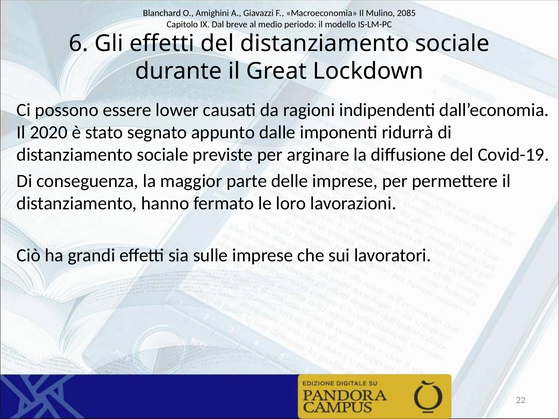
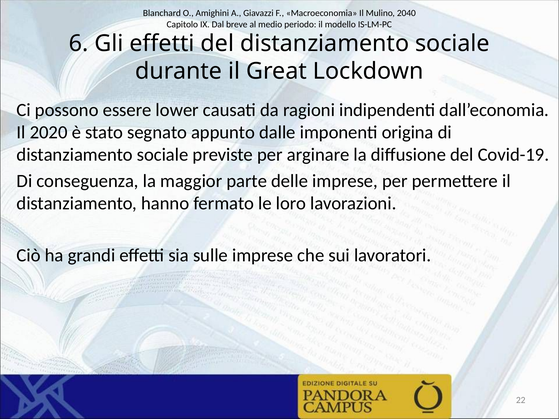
2085: 2085 -> 2040
ridurrà: ridurrà -> origina
